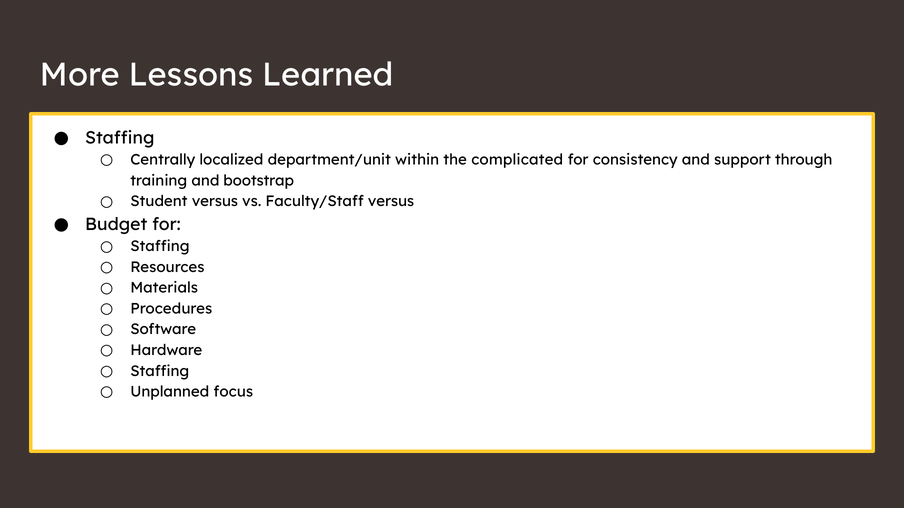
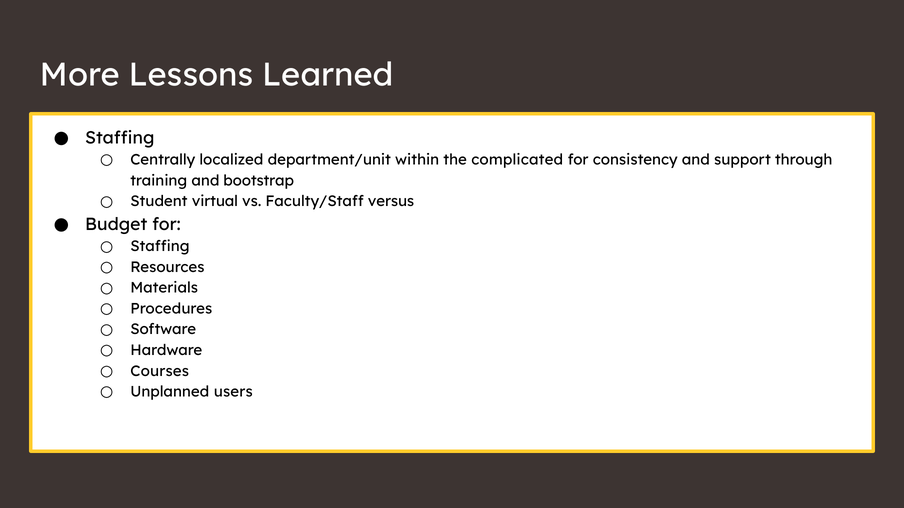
Student versus: versus -> virtual
Staffing at (160, 371): Staffing -> Courses
focus: focus -> users
